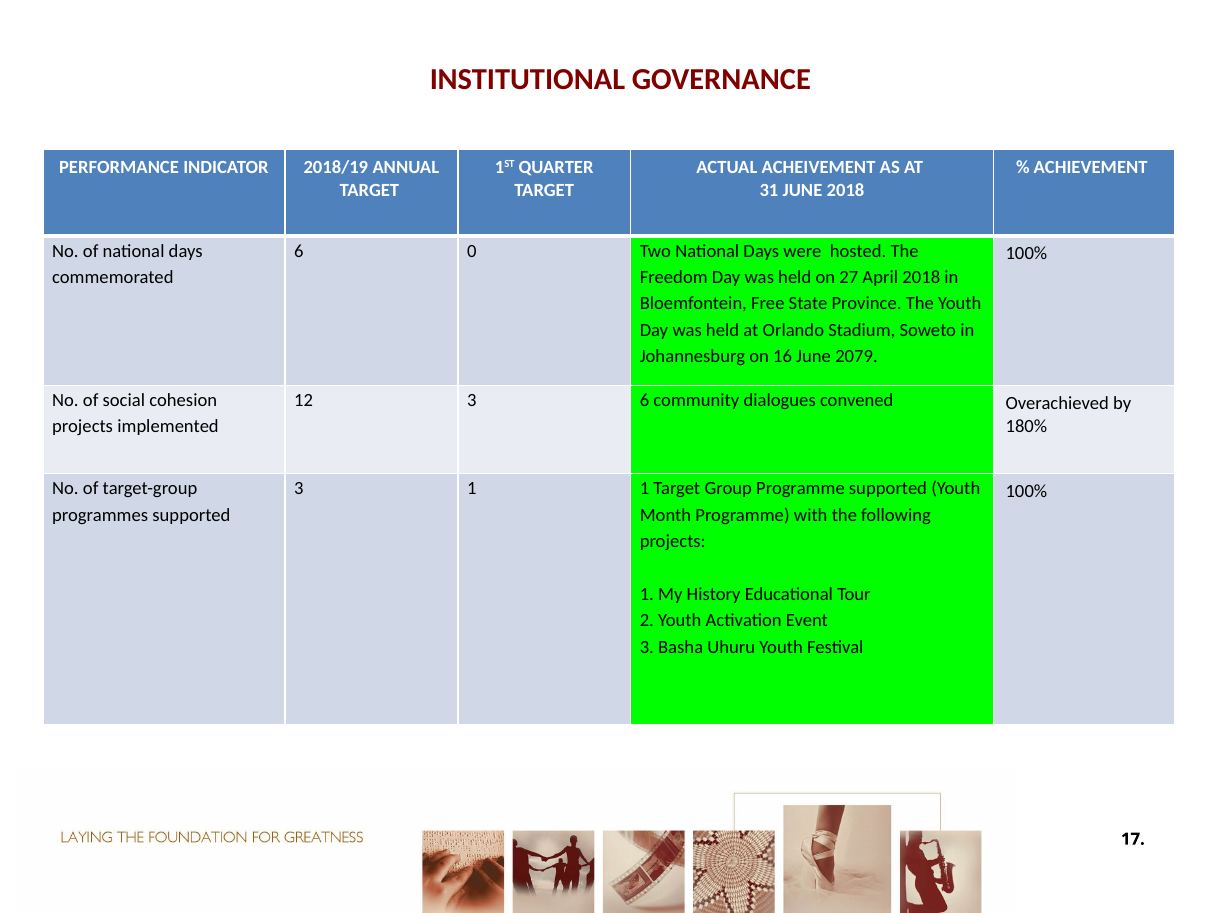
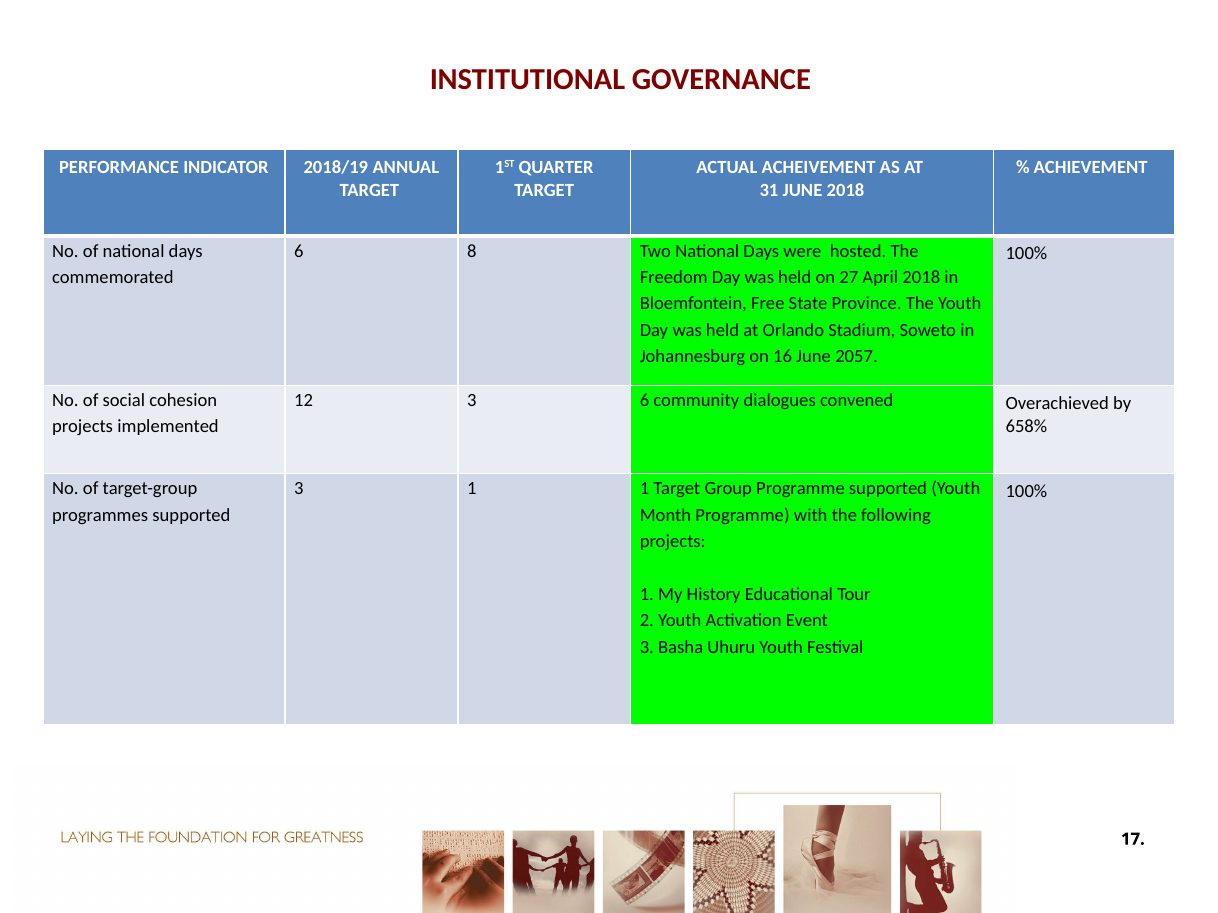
0: 0 -> 8
2079: 2079 -> 2057
180%: 180% -> 658%
